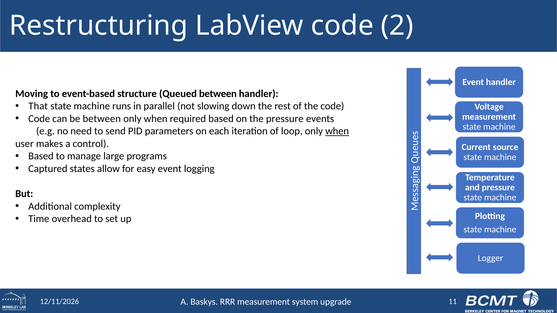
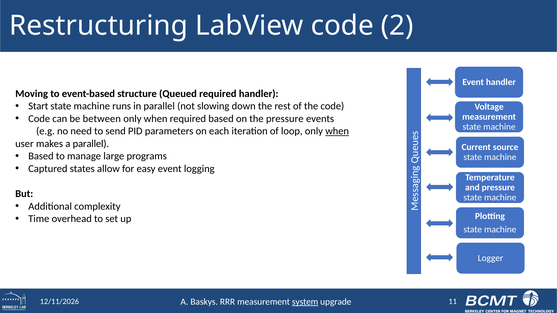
Queued between: between -> required
That: That -> Start
a control: control -> parallel
system underline: none -> present
